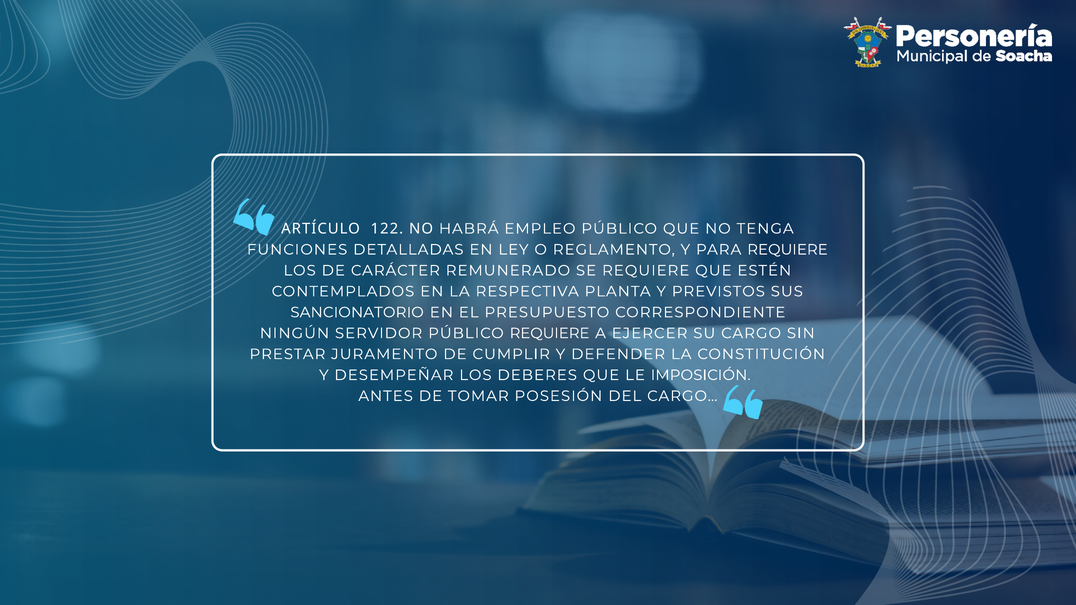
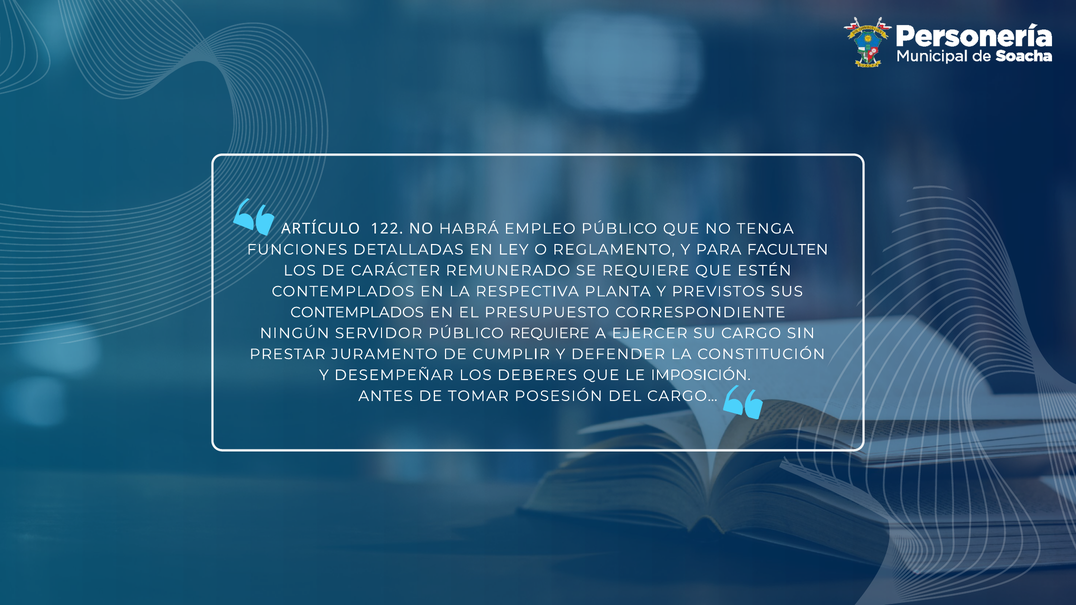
PARA REQUIERE: REQUIERE -> FACULTEN
SANCIONATORIO at (357, 312): SANCIONATORIO -> CONTEMPLADOS
